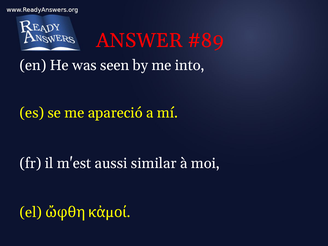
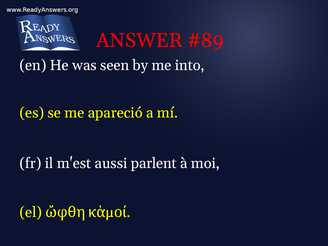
similar: similar -> parlent
